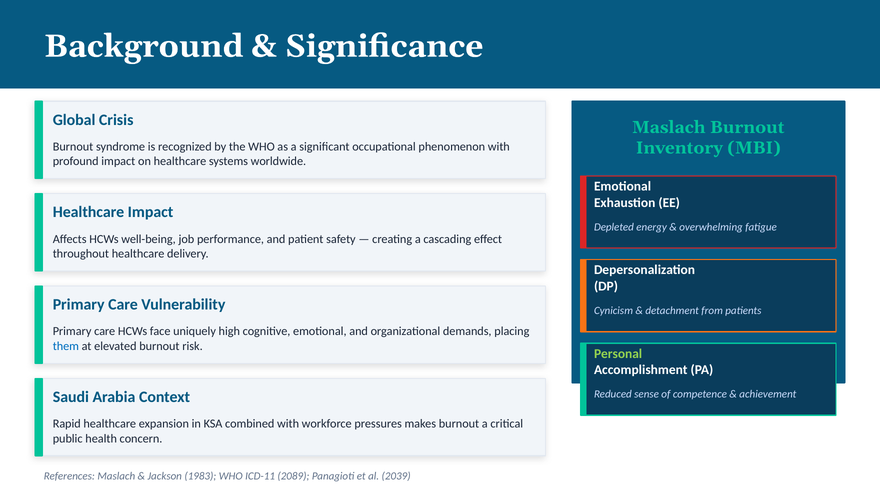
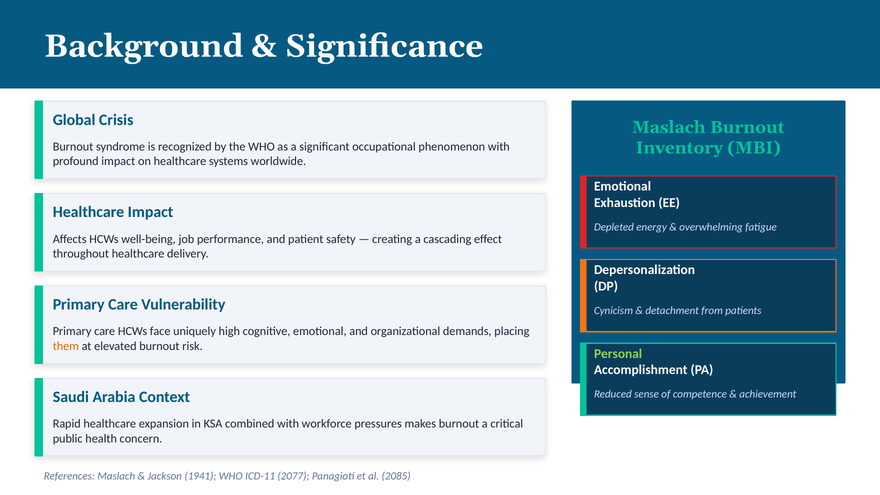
them colour: blue -> orange
1983: 1983 -> 1941
2089: 2089 -> 2077
2039: 2039 -> 2085
